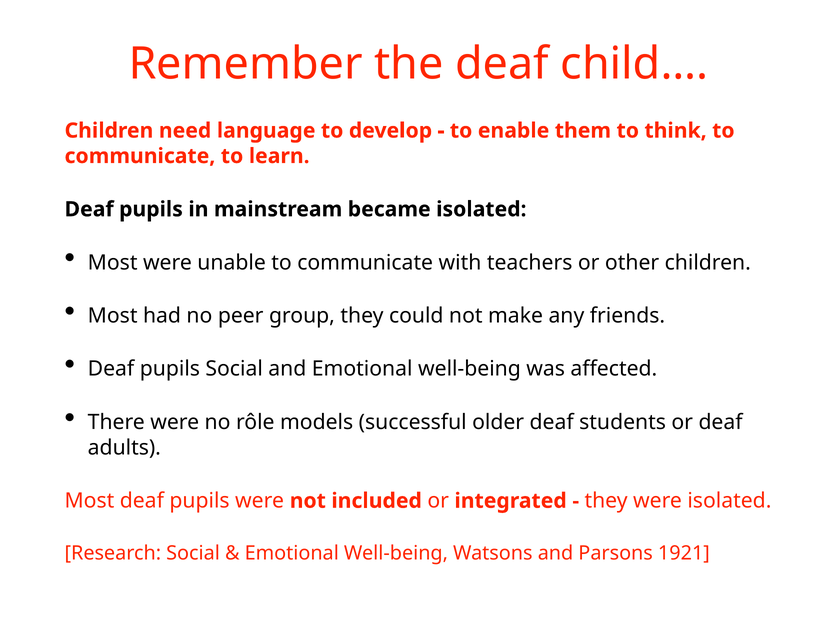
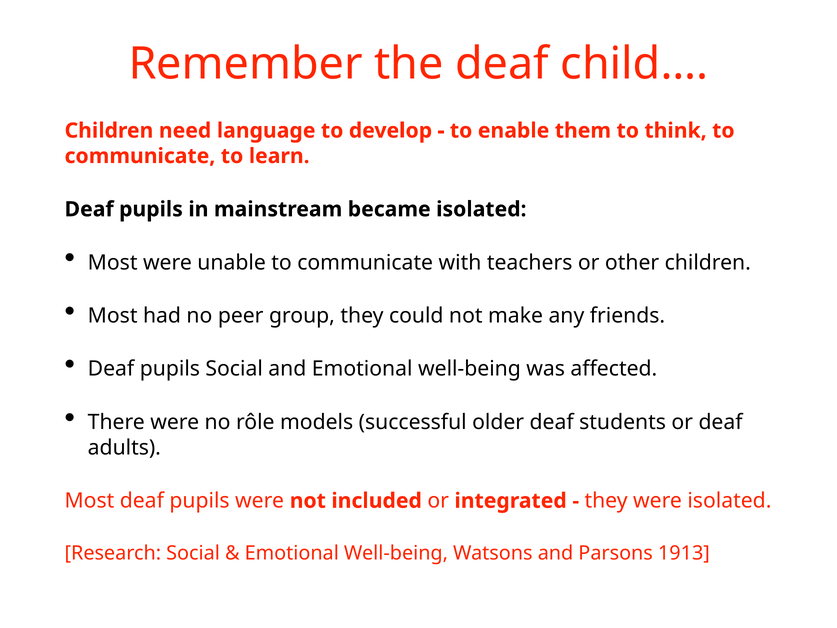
1921: 1921 -> 1913
